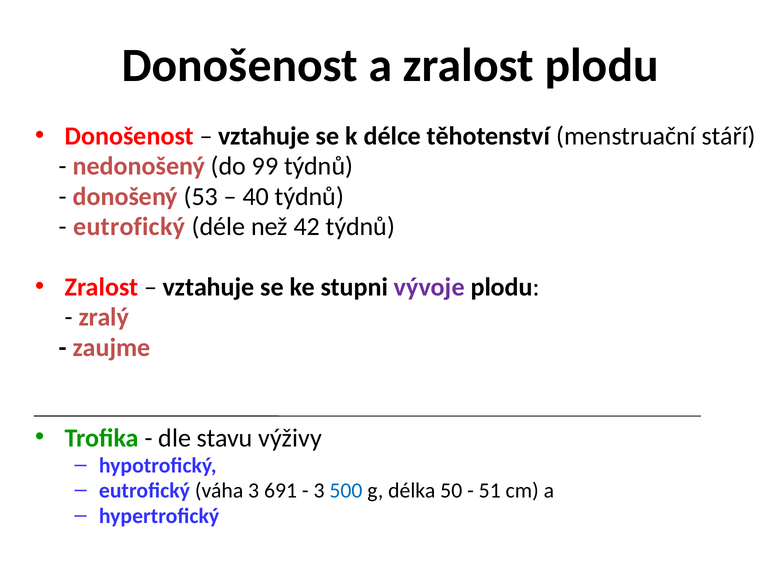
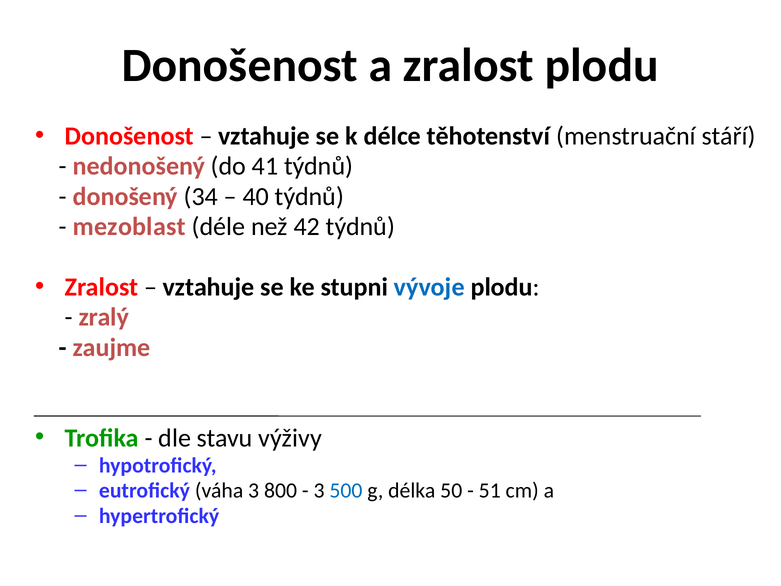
99: 99 -> 41
53: 53 -> 34
eutrofický at (129, 227): eutrofický -> mezoblast
vývoje colour: purple -> blue
691: 691 -> 800
